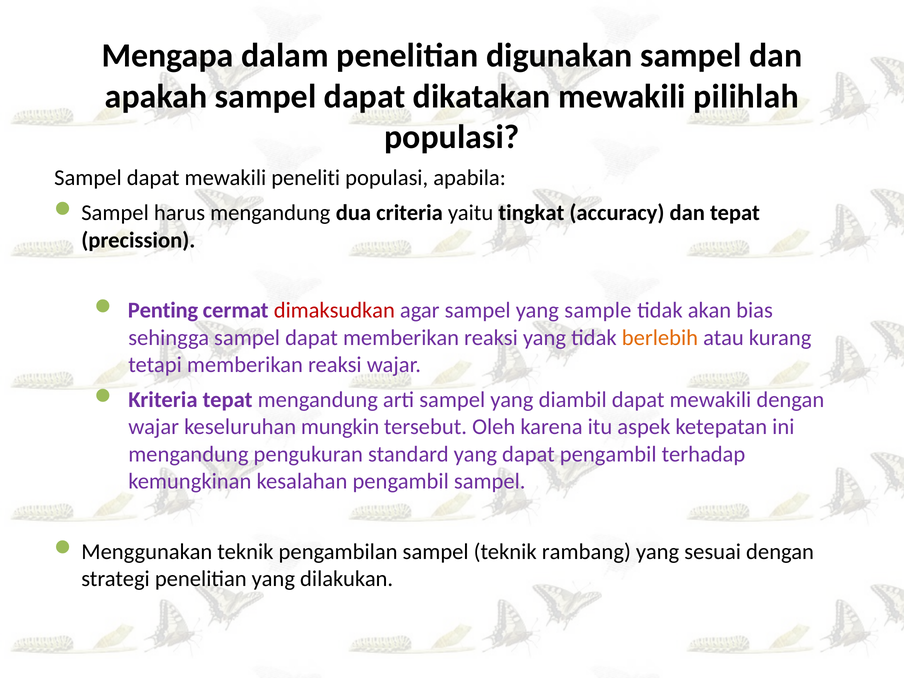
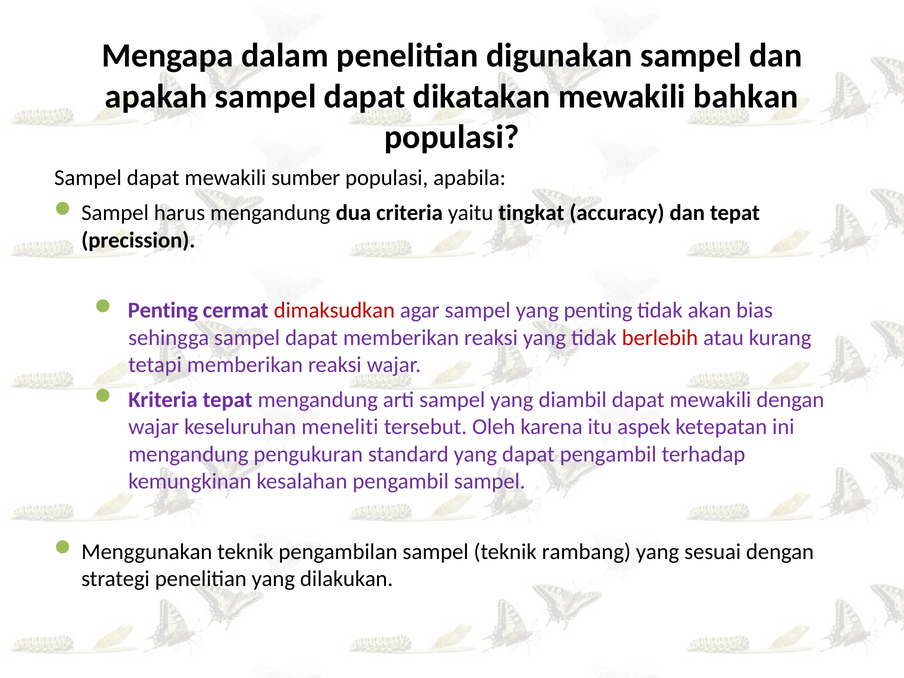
pilihlah: pilihlah -> bahkan
peneliti: peneliti -> sumber
yang sample: sample -> penting
berlebih colour: orange -> red
mungkin: mungkin -> meneliti
